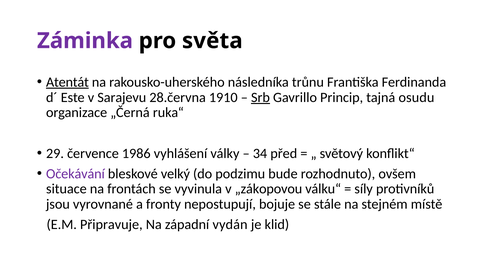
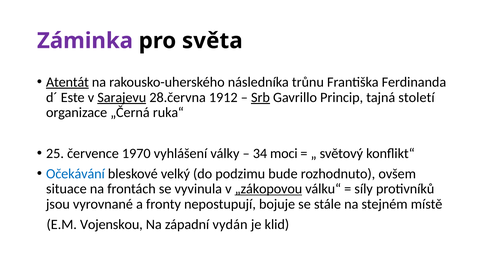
Sarajevu underline: none -> present
1910: 1910 -> 1912
osudu: osudu -> století
29: 29 -> 25
1986: 1986 -> 1970
před: před -> moci
Očekávání colour: purple -> blue
„zákopovou underline: none -> present
Připravuje: Připravuje -> Vojenskou
